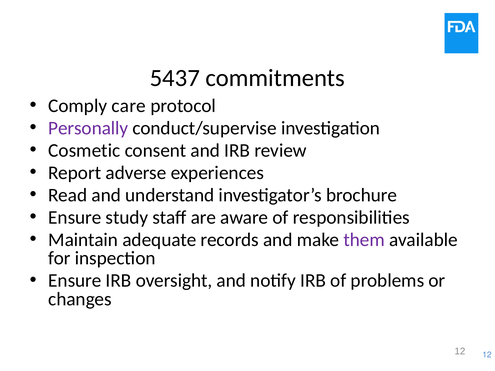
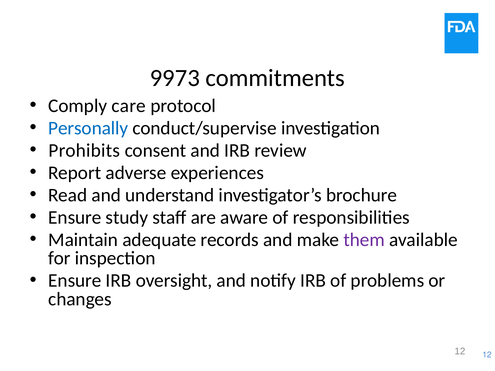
5437: 5437 -> 9973
Personally colour: purple -> blue
Cosmetic: Cosmetic -> Prohibits
